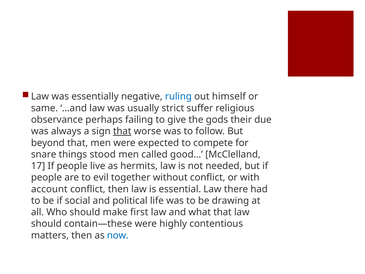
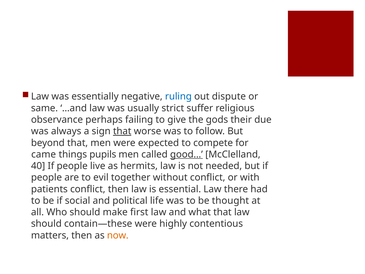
himself: himself -> dispute
snare: snare -> came
stood: stood -> pupils
good… underline: none -> present
17: 17 -> 40
account: account -> patients
drawing: drawing -> thought
now colour: blue -> orange
